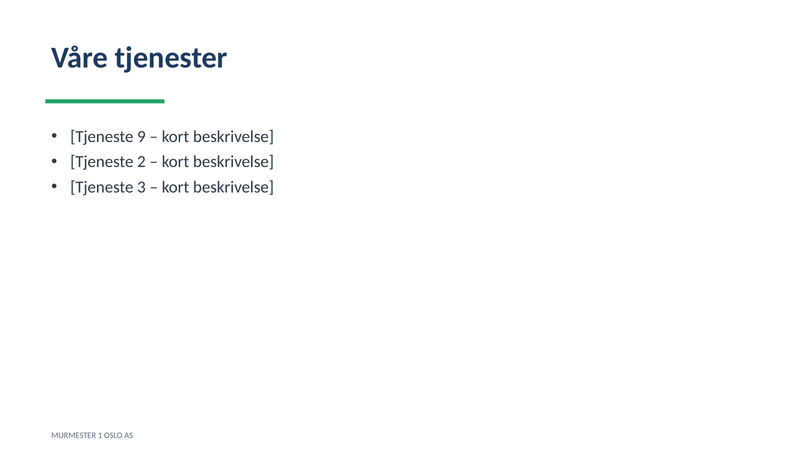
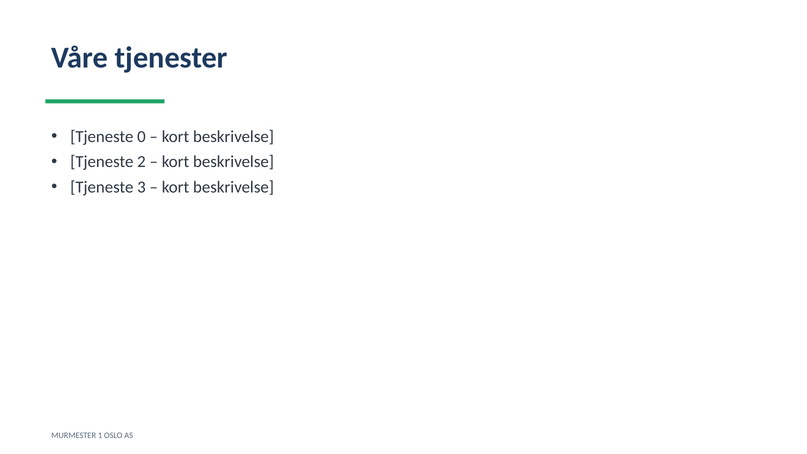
9: 9 -> 0
